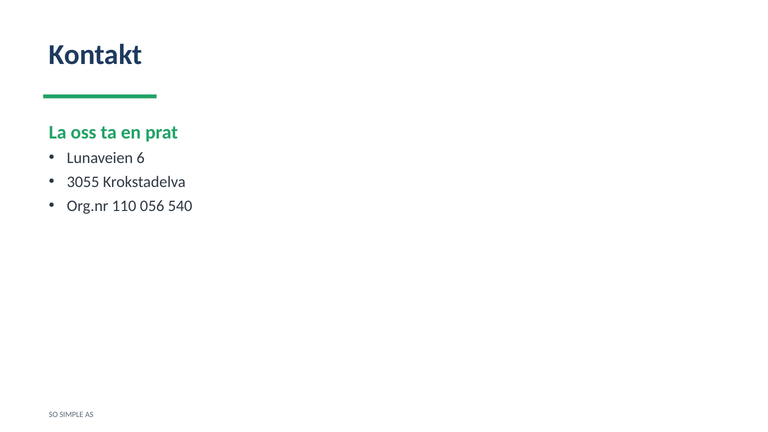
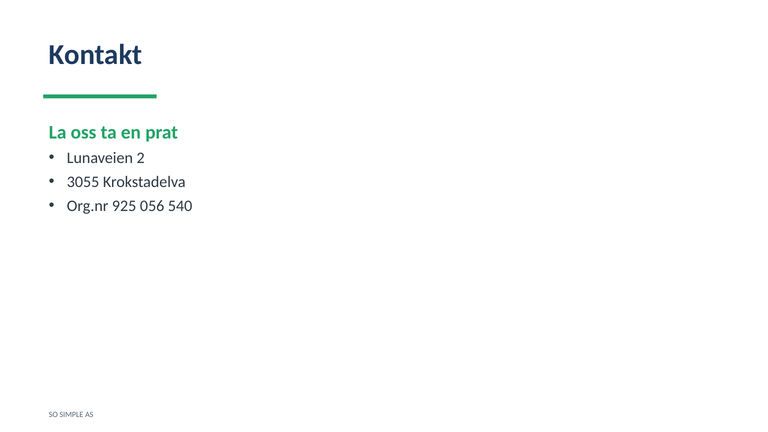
6: 6 -> 2
110: 110 -> 925
